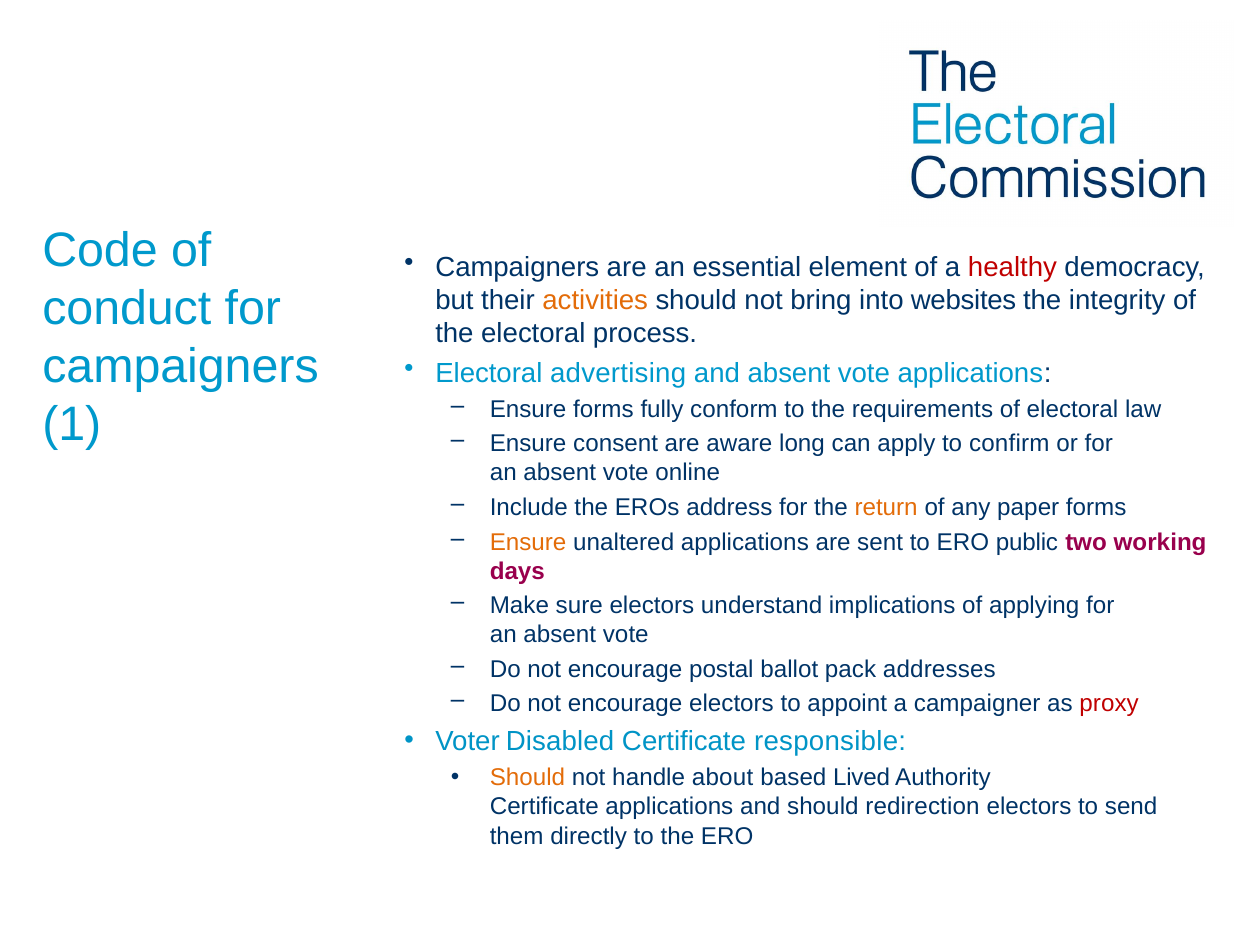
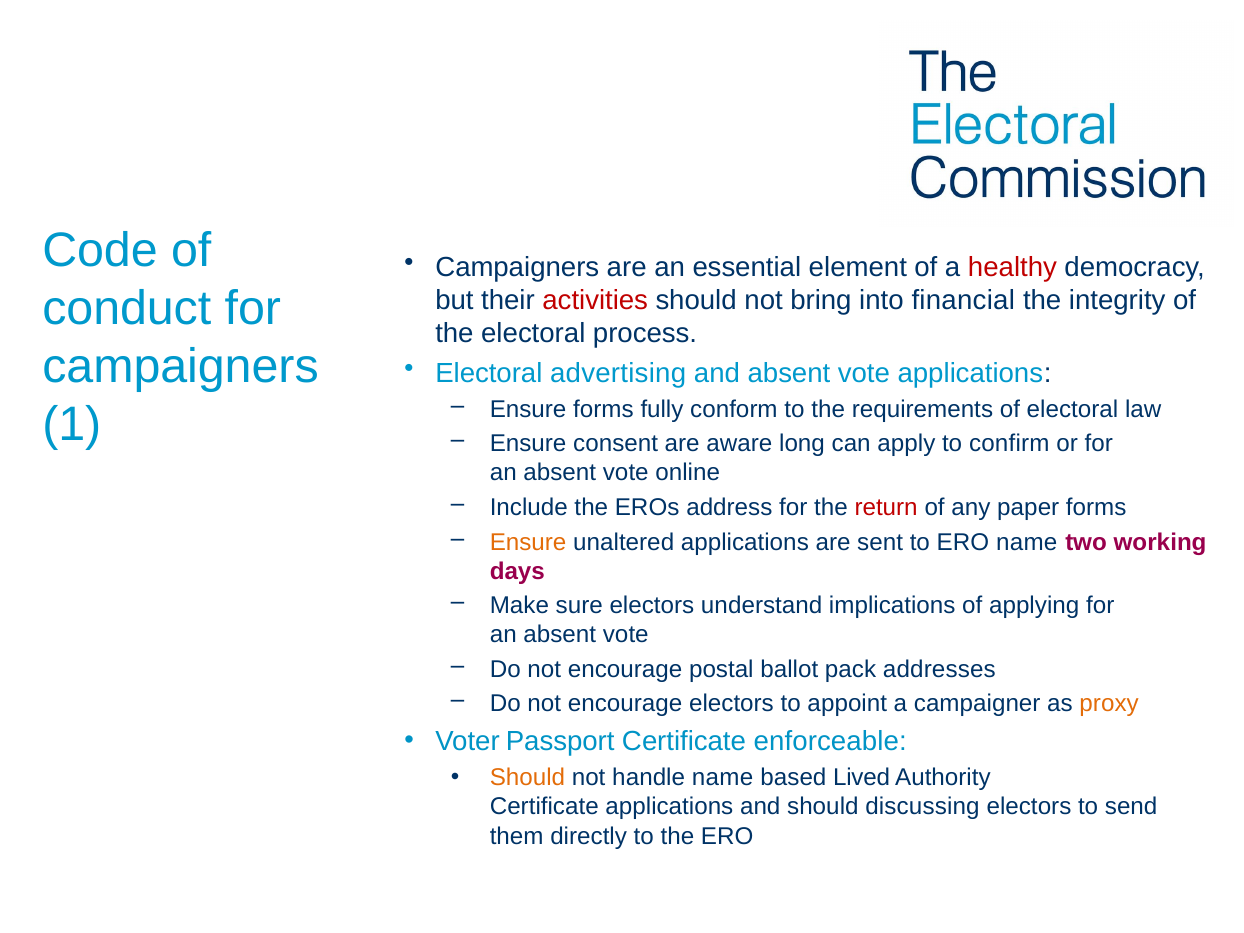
activities colour: orange -> red
websites: websites -> financial
return colour: orange -> red
ERO public: public -> name
proxy colour: red -> orange
Disabled: Disabled -> Passport
responsible: responsible -> enforceable
handle about: about -> name
redirection: redirection -> discussing
